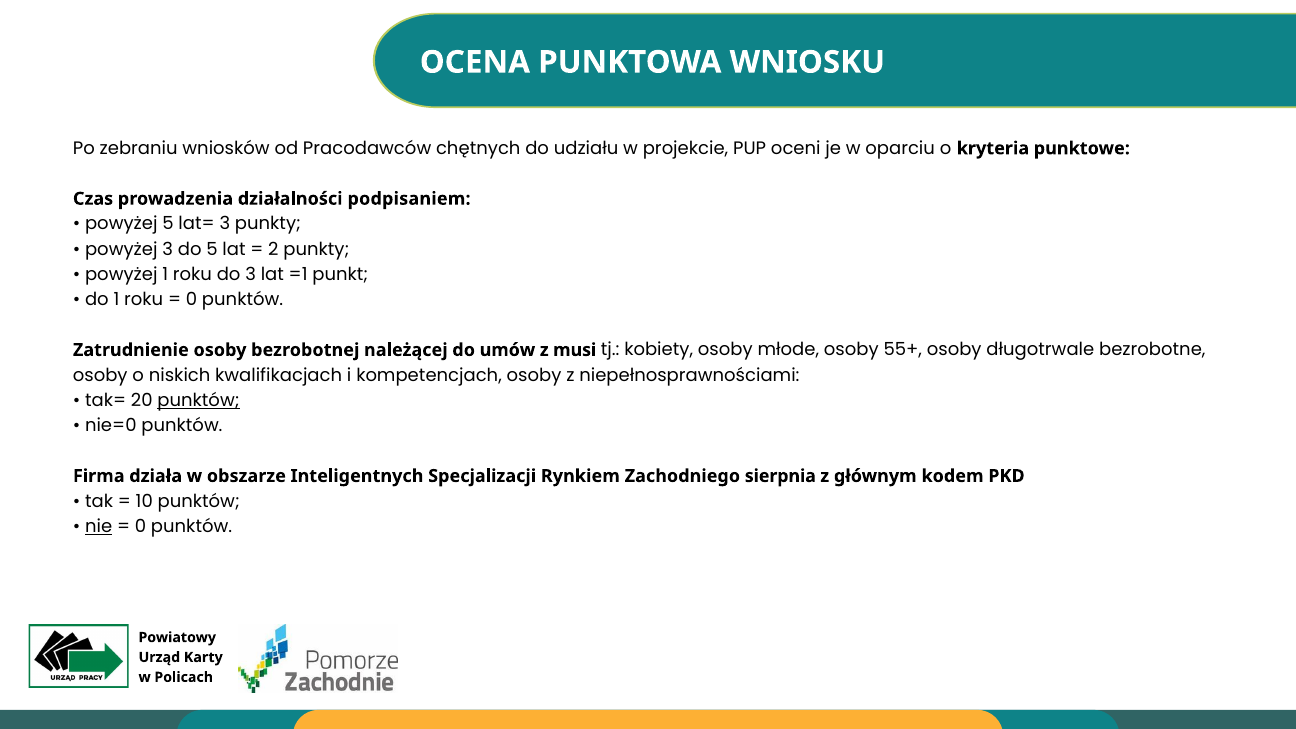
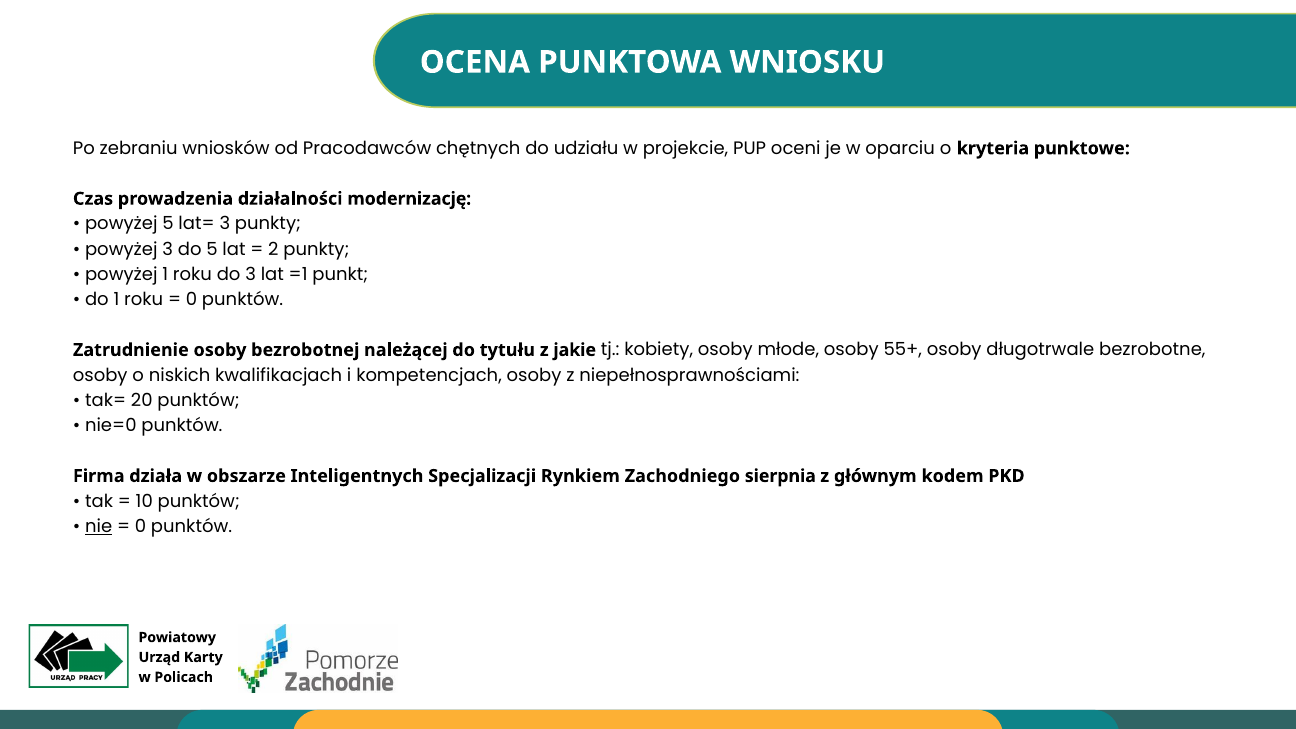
podpisaniem: podpisaniem -> modernizację
umów: umów -> tytułu
musi: musi -> jakie
punktów at (198, 400) underline: present -> none
